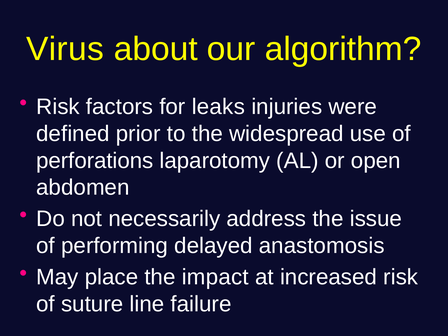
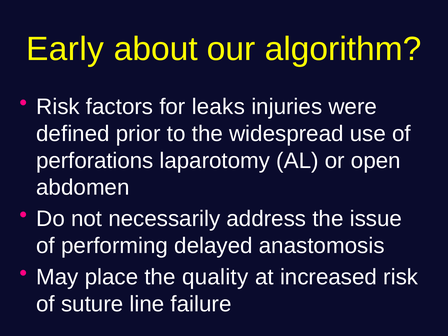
Virus: Virus -> Early
impact: impact -> quality
